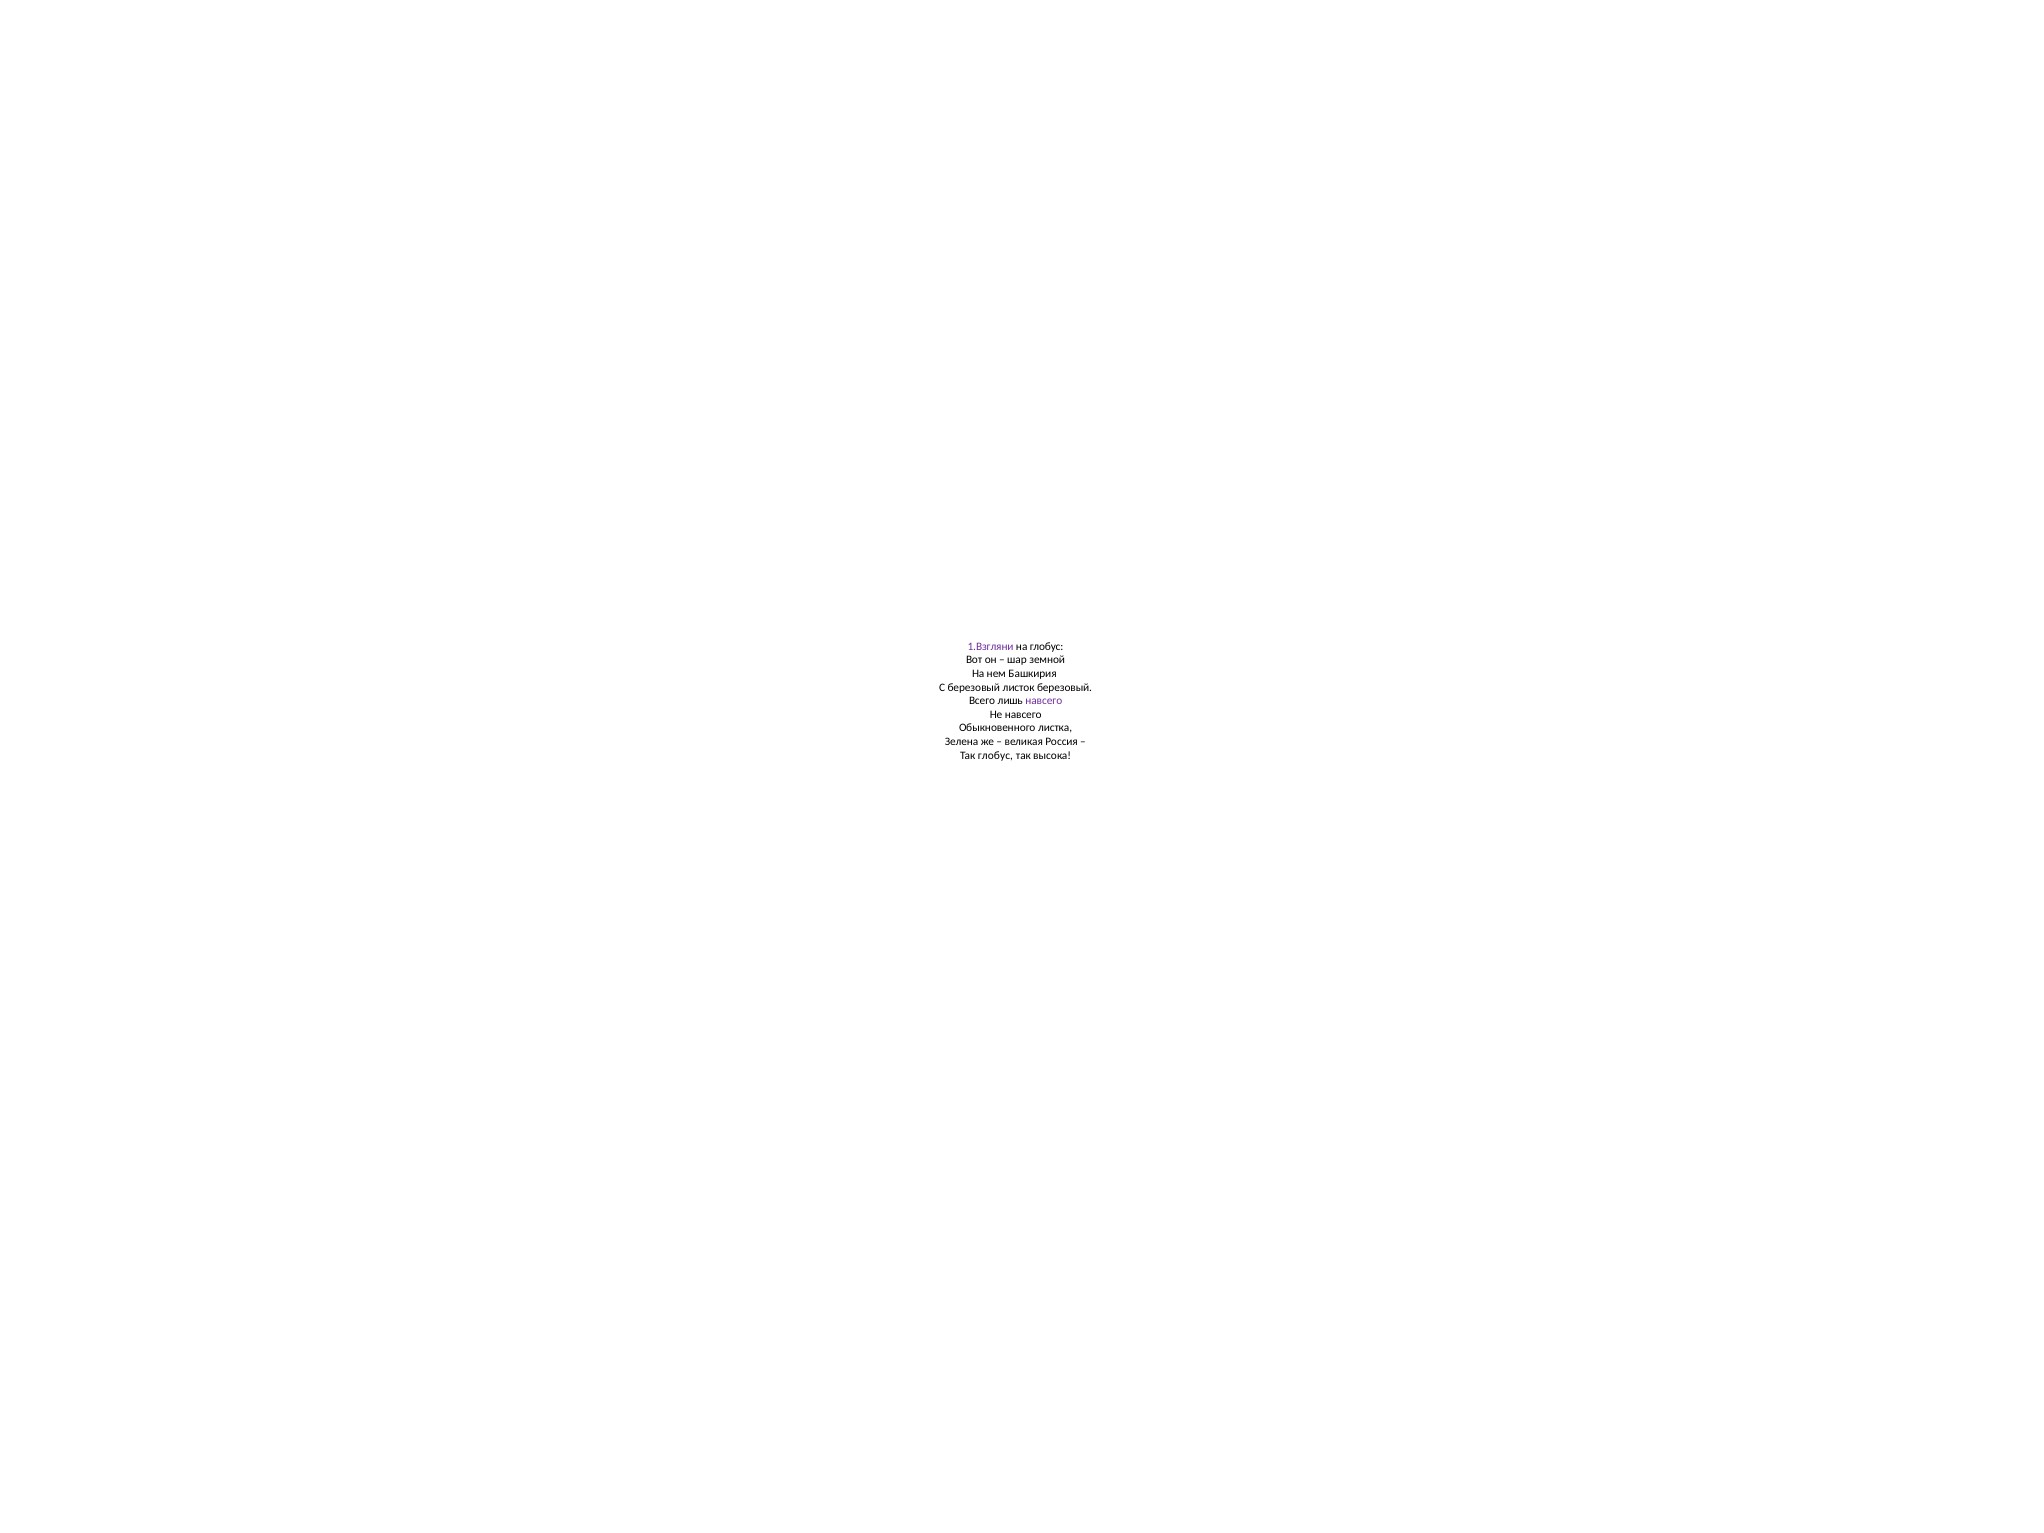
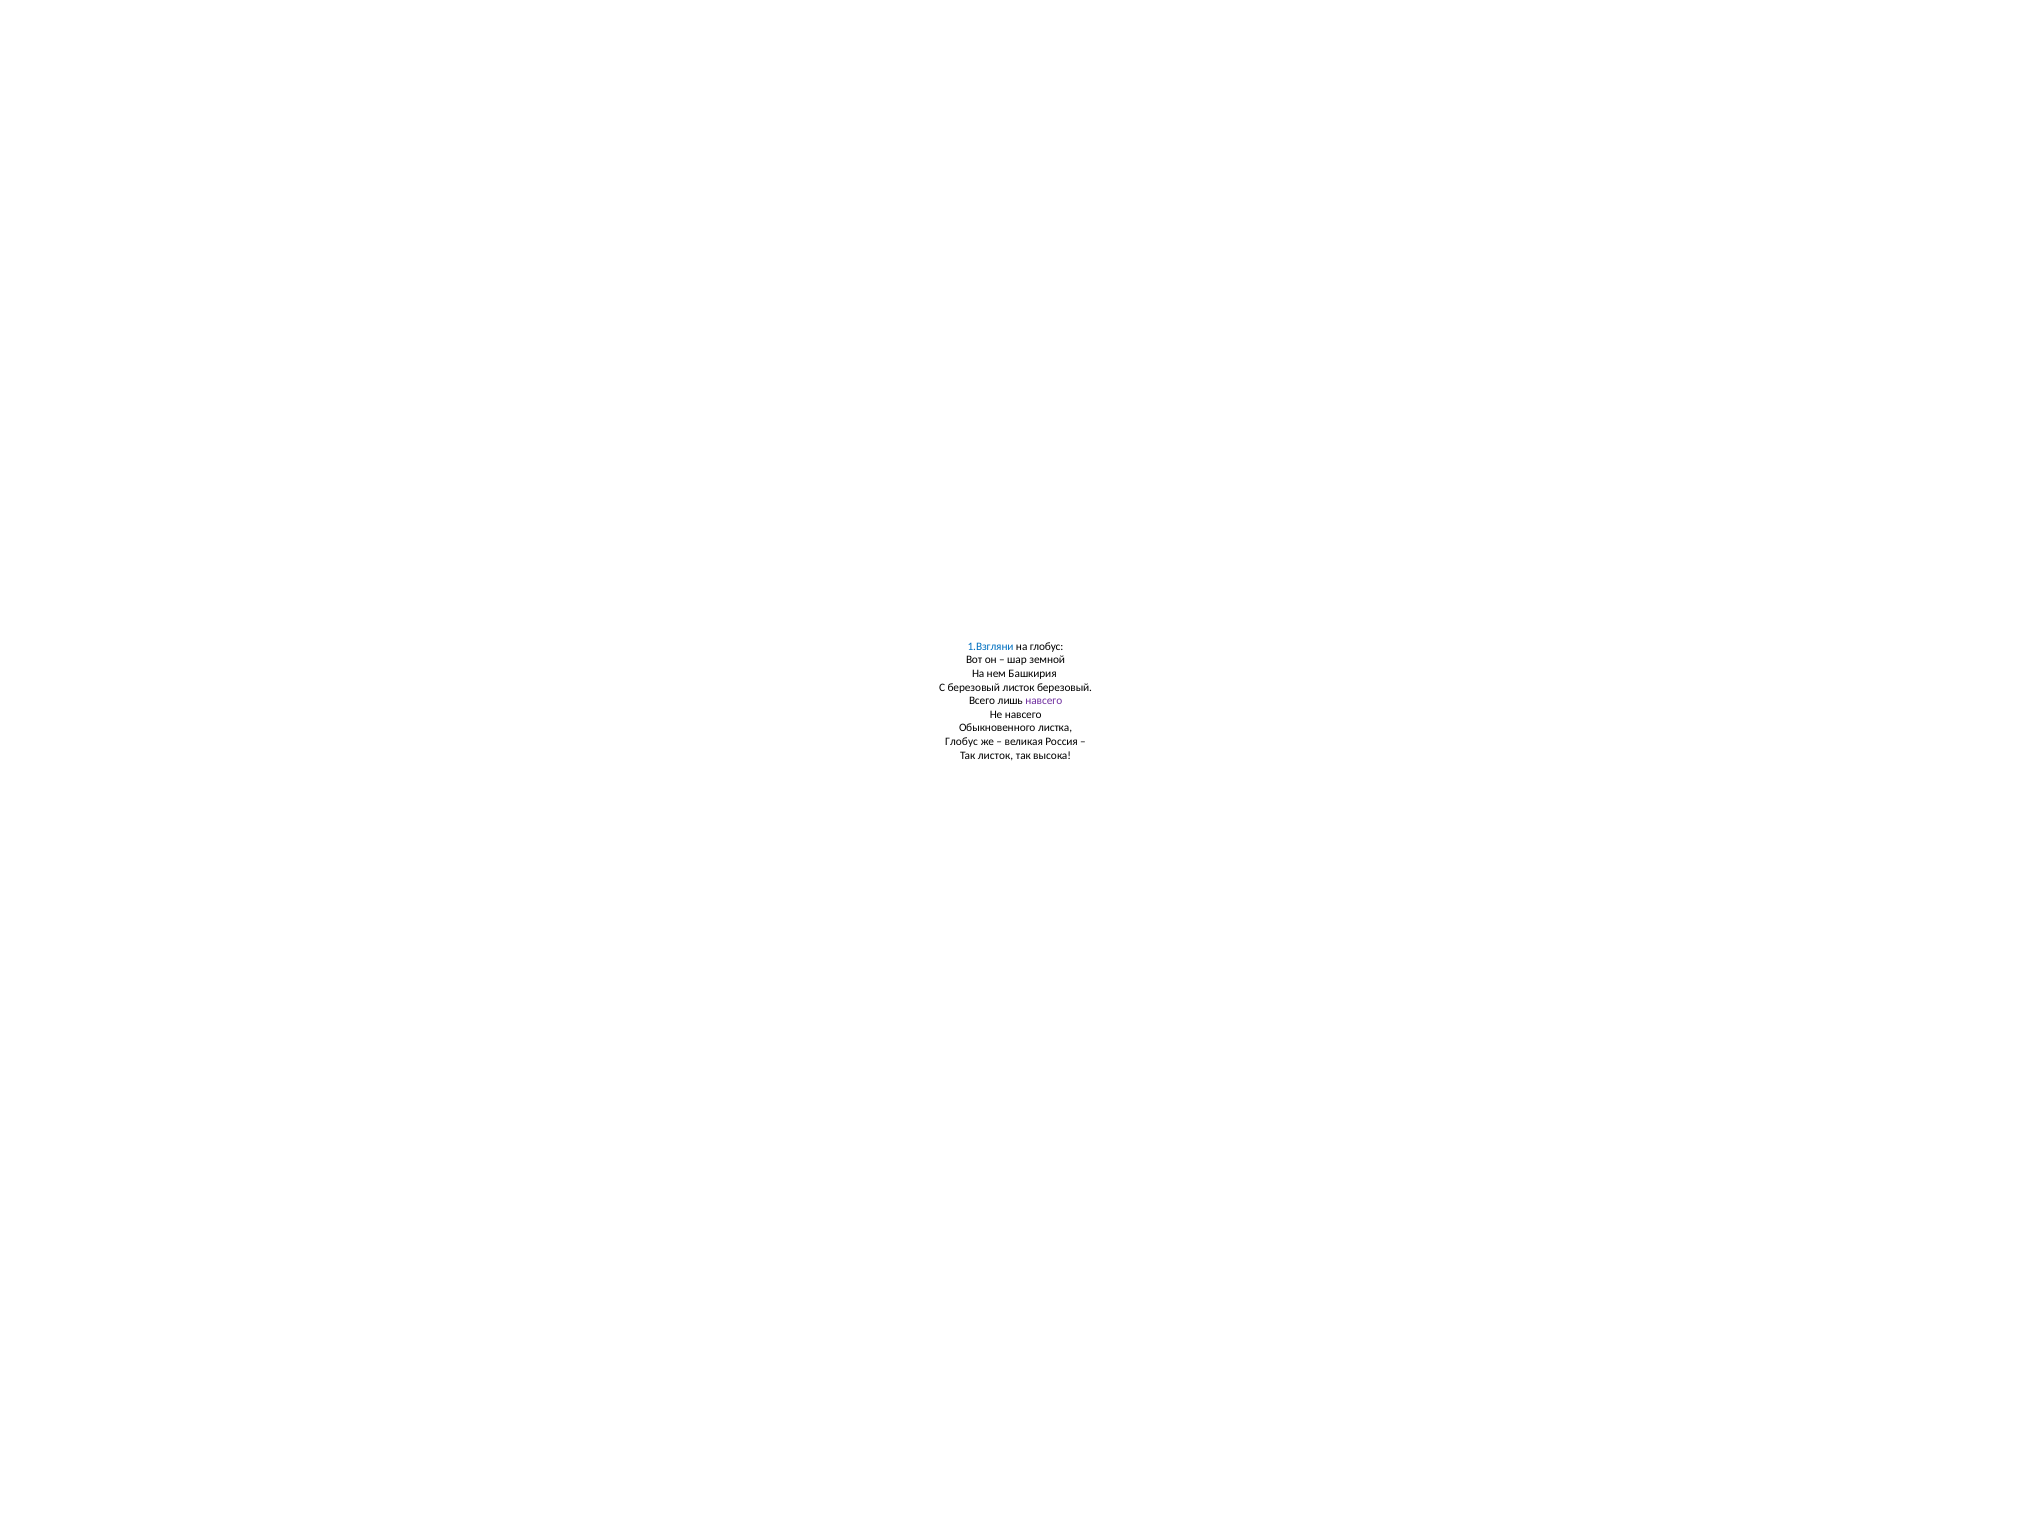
1.Взгляни colour: purple -> blue
Зелена at (962, 742): Зелена -> Глобус
Так глобус: глобус -> листок
